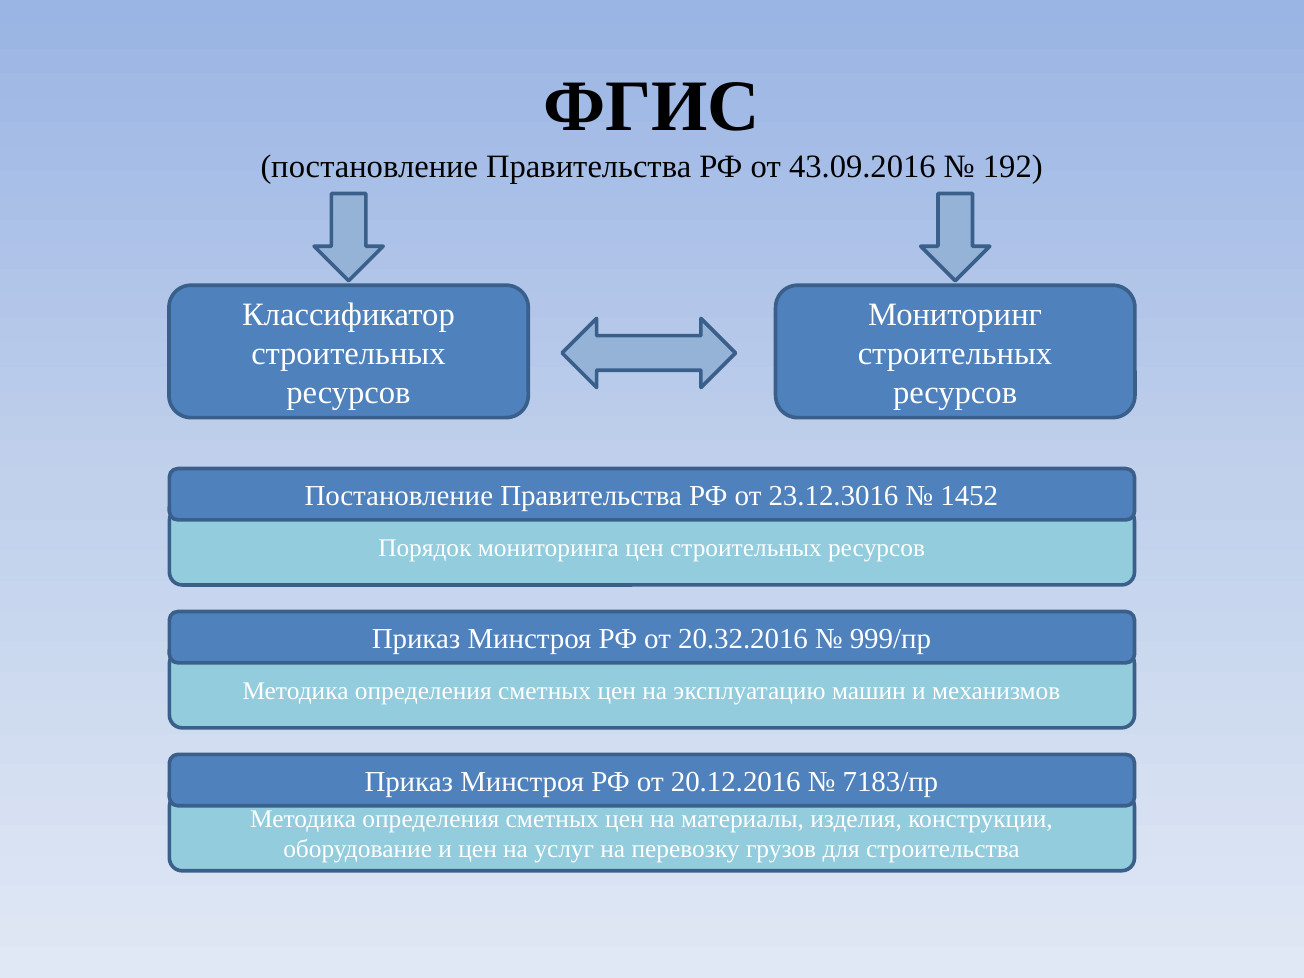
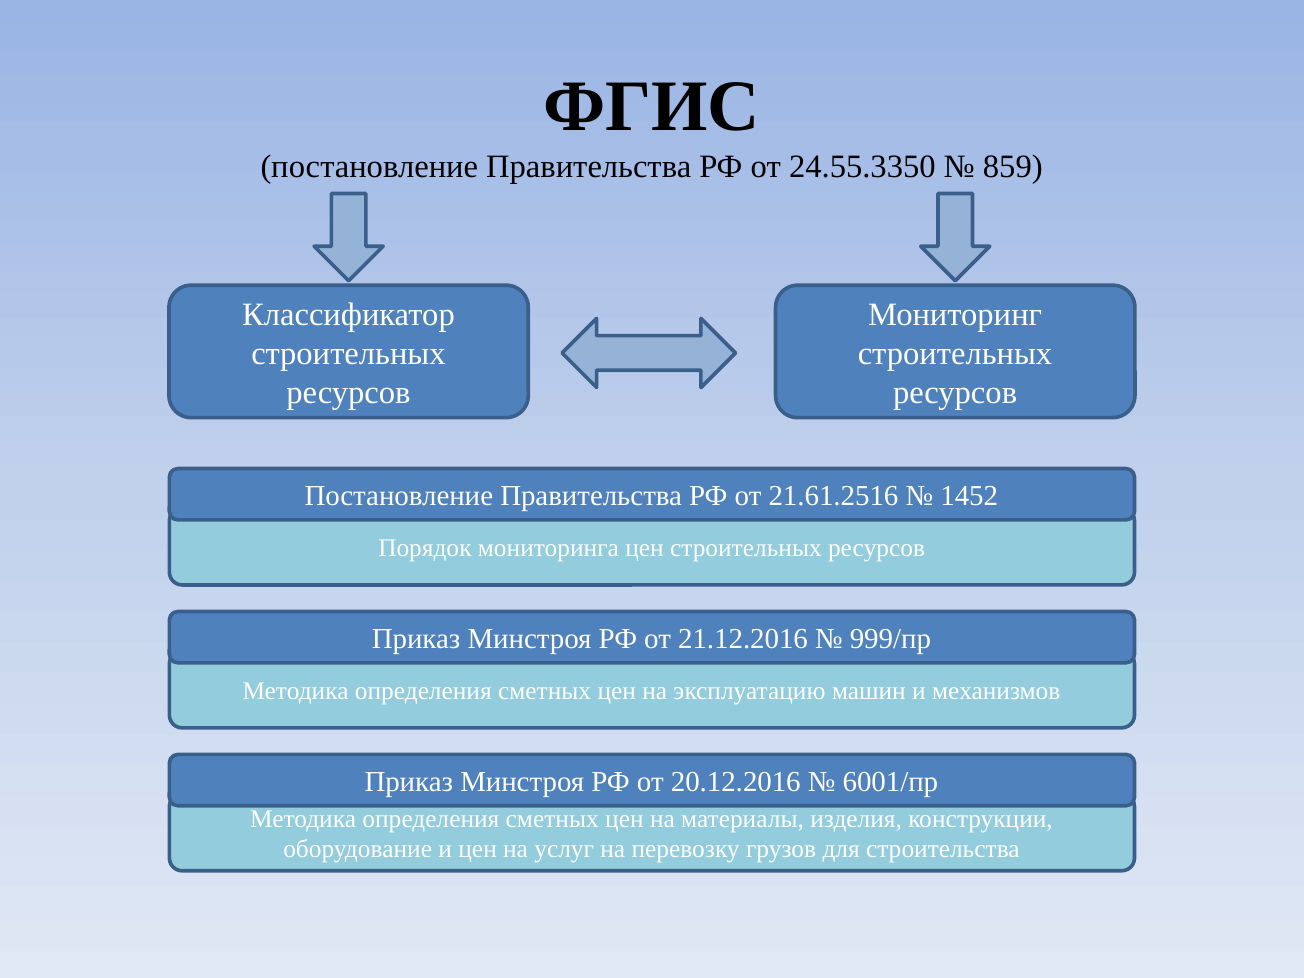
43.09.2016: 43.09.2016 -> 24.55.3350
192: 192 -> 859
23.12.3016: 23.12.3016 -> 21.61.2516
20.32.2016: 20.32.2016 -> 21.12.2016
7183/пр: 7183/пр -> 6001/пр
